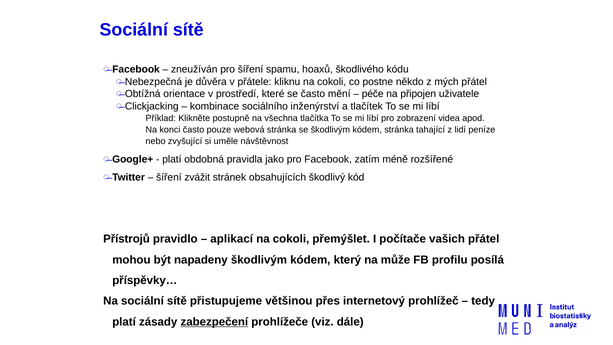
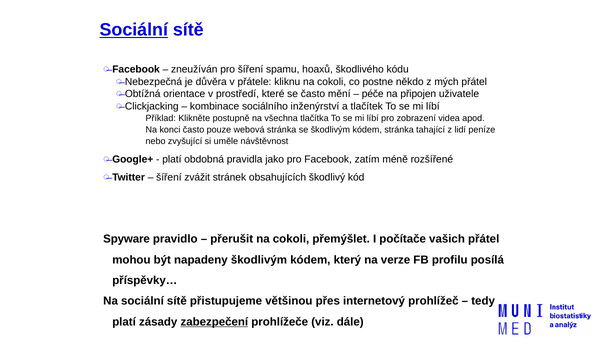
Sociální at (134, 30) underline: none -> present
Přístrojů: Přístrojů -> Spyware
aplikací: aplikací -> přerušit
může: může -> verze
